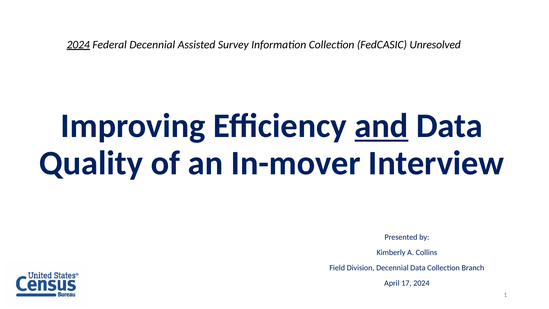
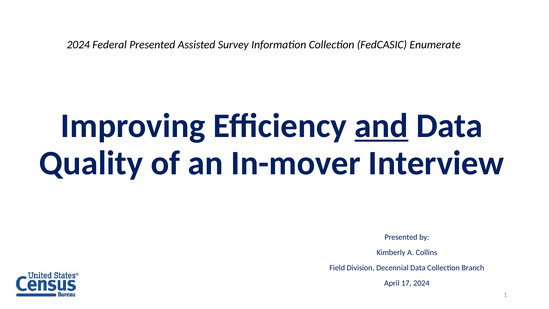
2024 at (78, 45) underline: present -> none
Federal Decennial: Decennial -> Presented
Unresolved: Unresolved -> Enumerate
